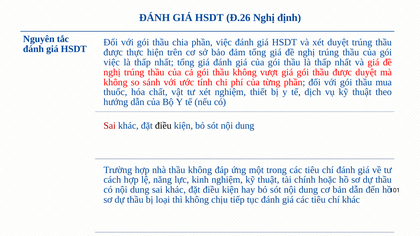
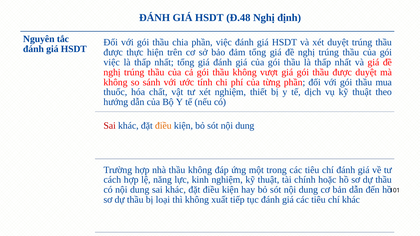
Đ.26: Đ.26 -> Đ.48
điều at (163, 126) colour: black -> orange
chịu: chịu -> xuất
